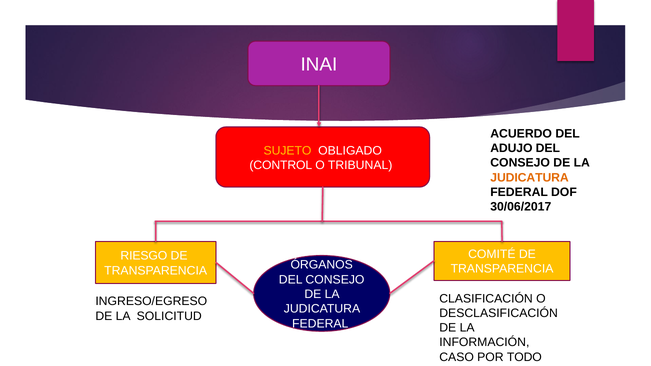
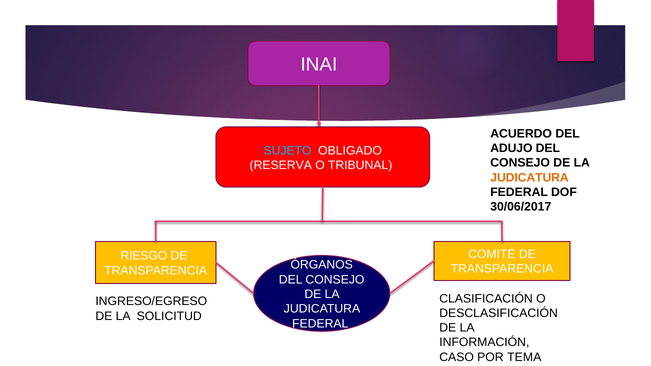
SUJETO colour: yellow -> light blue
CONTROL: CONTROL -> RESERVA
TODO: TODO -> TEMA
